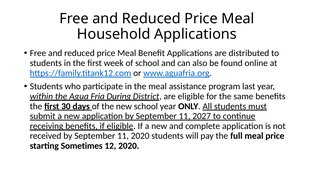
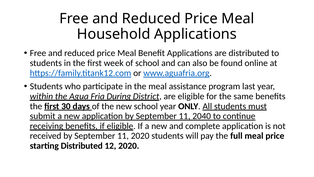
2027: 2027 -> 2040
starting Sometimes: Sometimes -> Distributed
